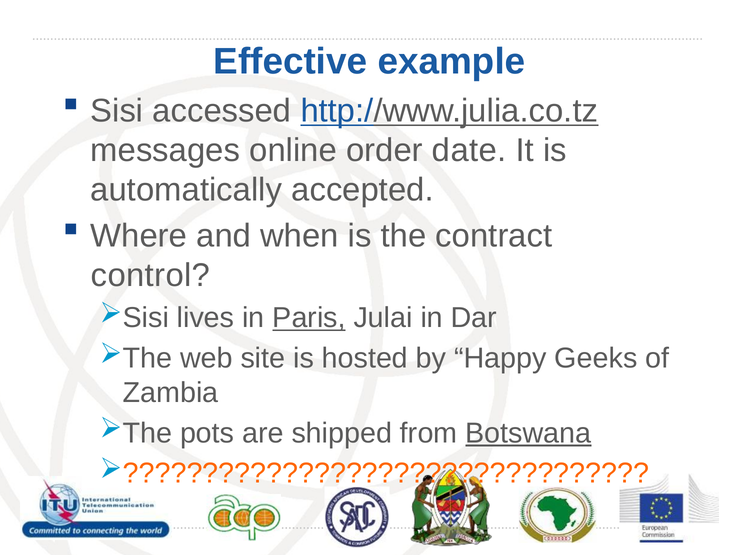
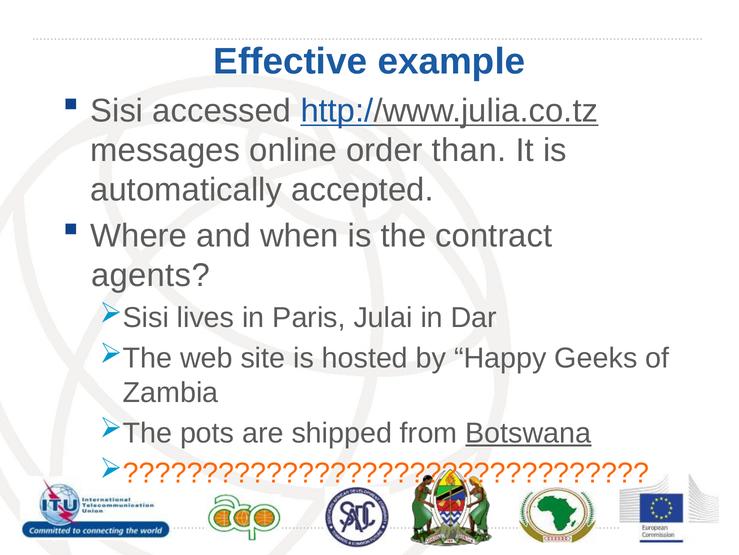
date: date -> than
control: control -> agents
Paris underline: present -> none
